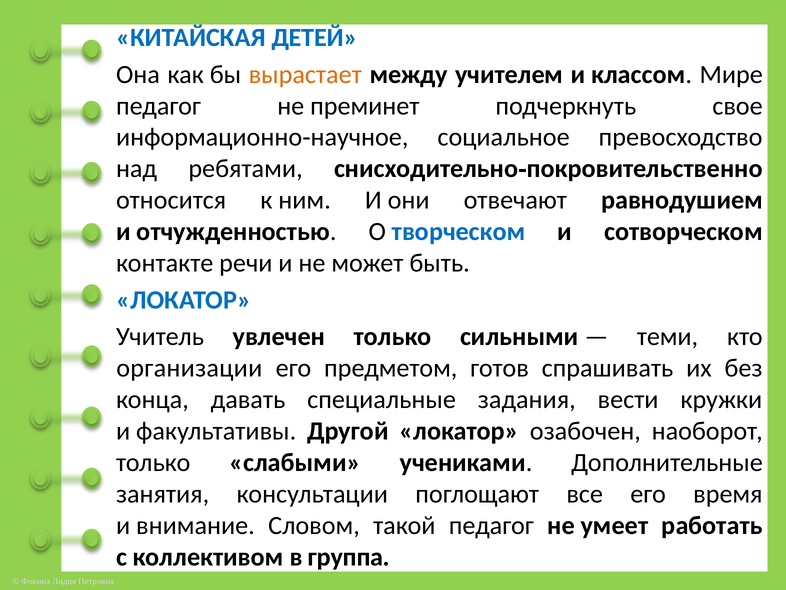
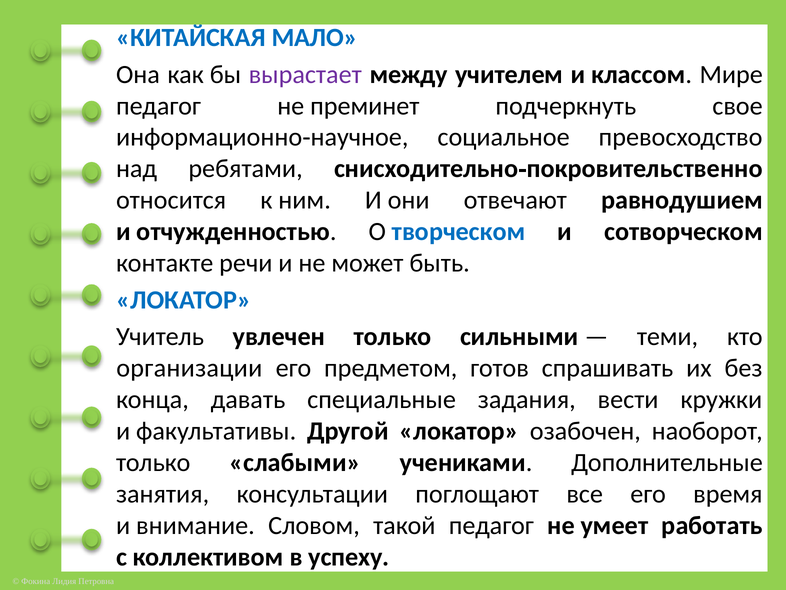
ДЕТЕЙ: ДЕТЕЙ -> МАЛО
вырастает colour: orange -> purple
группа: группа -> успеху
